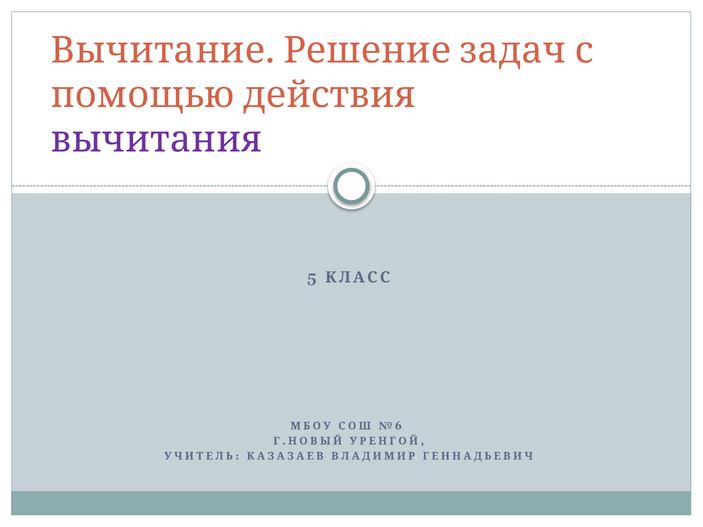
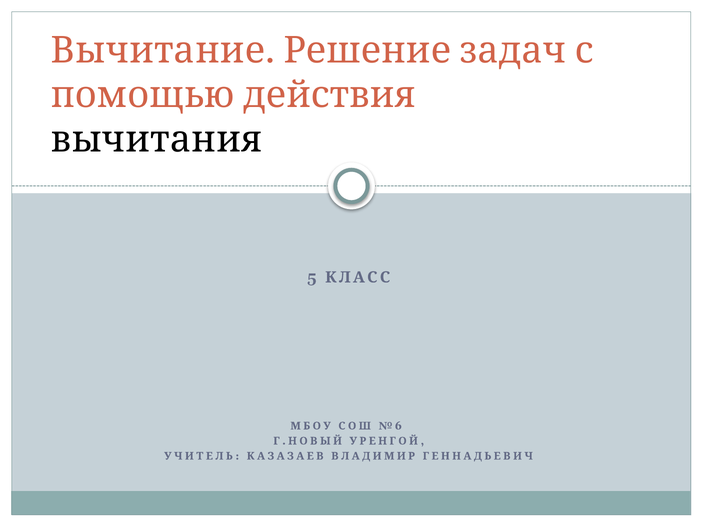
вычитания colour: purple -> black
